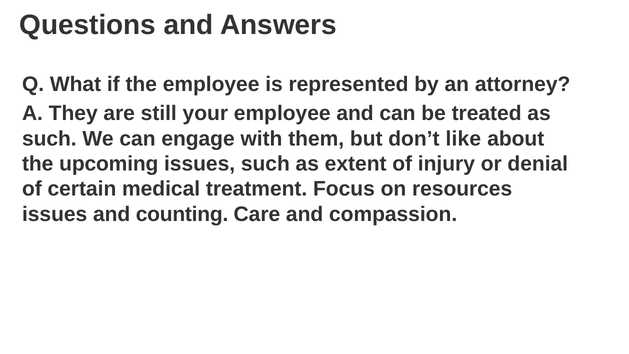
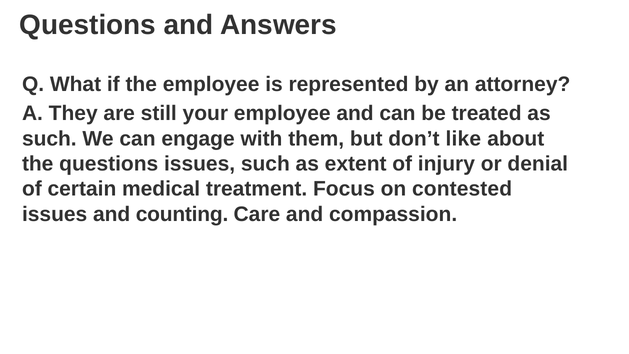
the upcoming: upcoming -> questions
resources: resources -> contested
